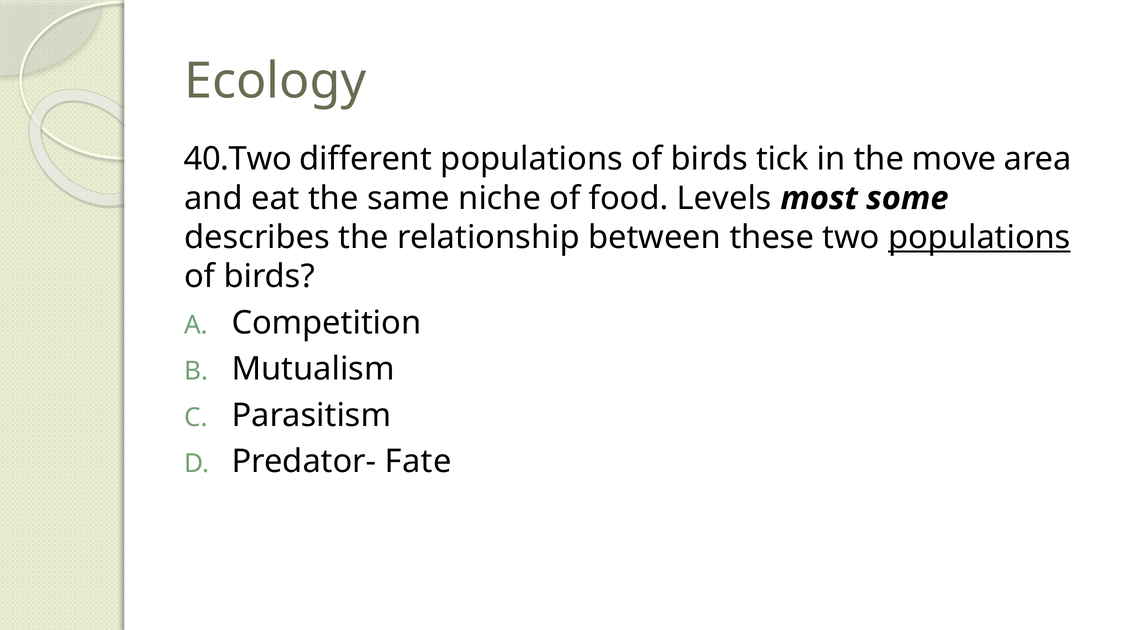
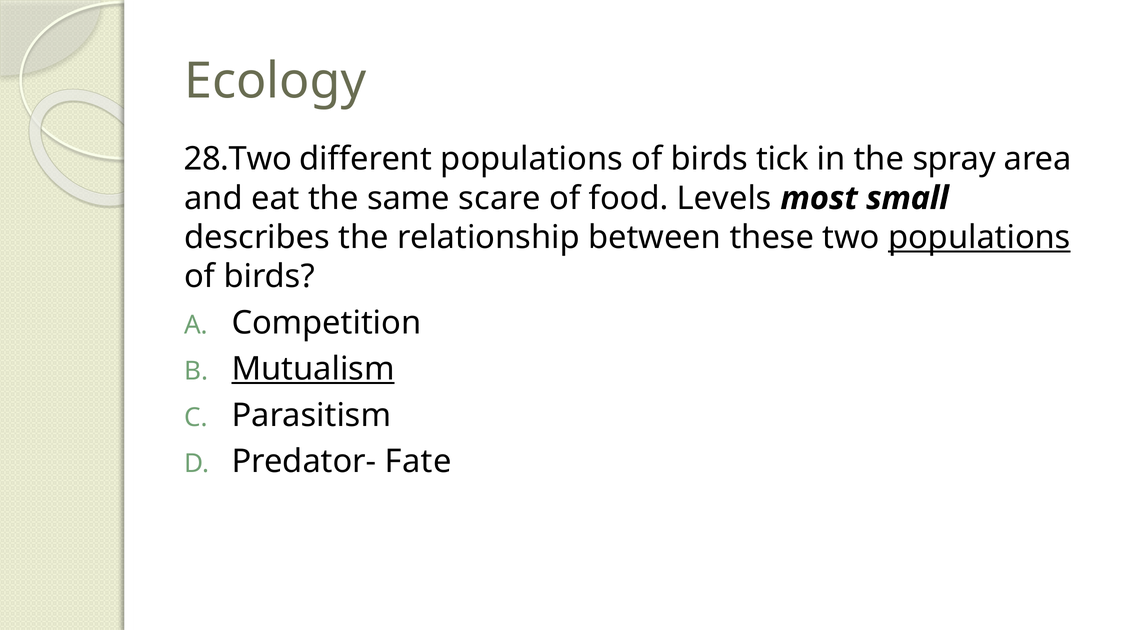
40.Two: 40.Two -> 28.Two
move: move -> spray
niche: niche -> scare
some: some -> small
Mutualism underline: none -> present
